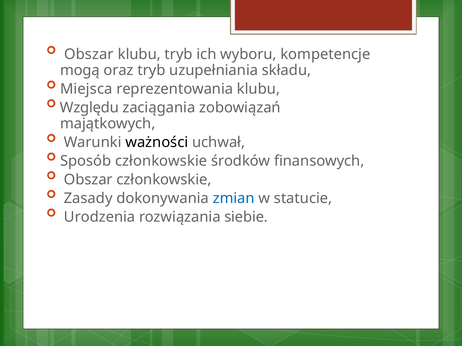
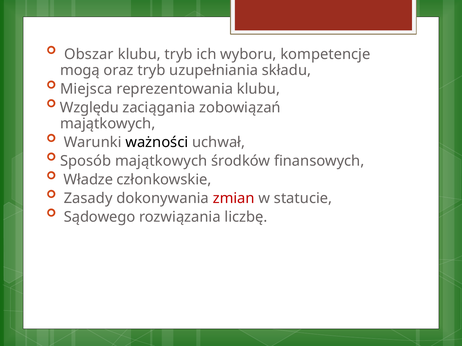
Sposób członkowskie: członkowskie -> majątkowych
Obszar at (88, 180): Obszar -> Władze
zmian colour: blue -> red
Urodzenia: Urodzenia -> Sądowego
siebie: siebie -> liczbę
